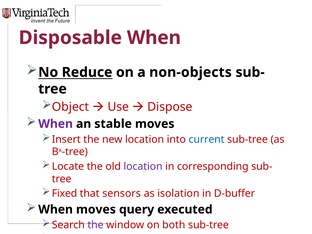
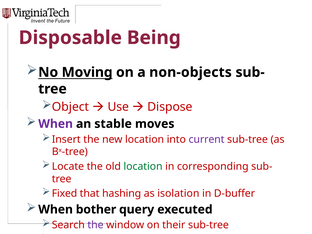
Disposable When: When -> Being
Reduce: Reduce -> Moving
current colour: blue -> purple
location at (143, 166) colour: purple -> green
sensors: sensors -> hashing
When moves: moves -> bother
both: both -> their
